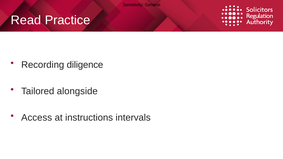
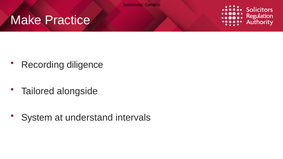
Read: Read -> Make
Access: Access -> System
instructions: instructions -> understand
